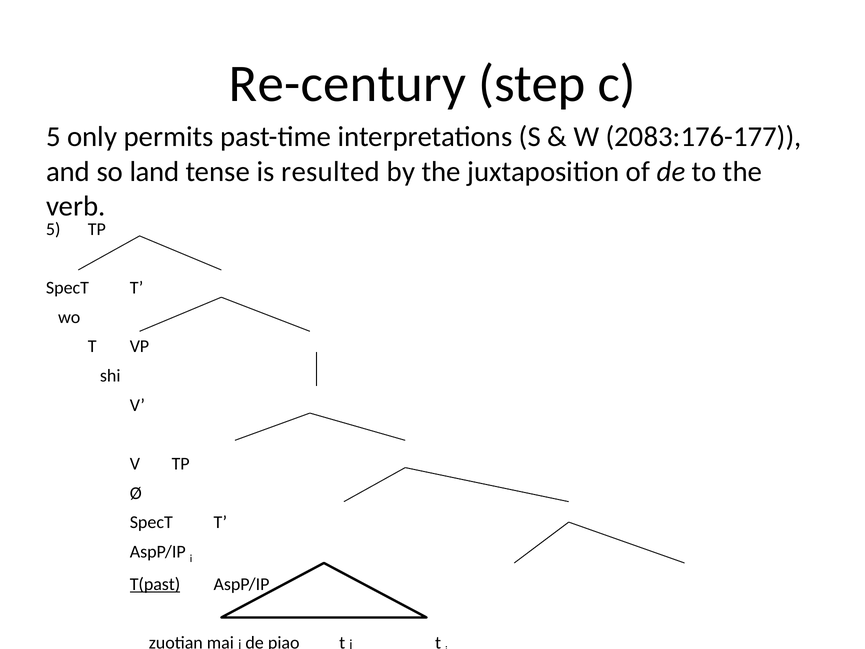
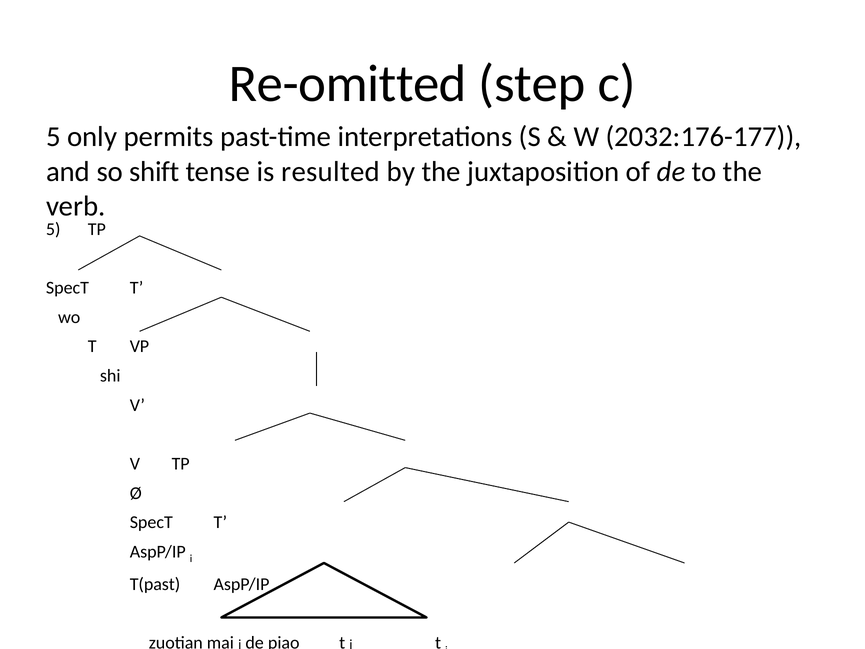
Re-century: Re-century -> Re-omitted
2083:176-177: 2083:176-177 -> 2032:176-177
land: land -> shift
T(past underline: present -> none
